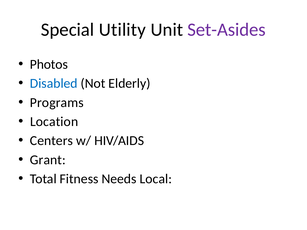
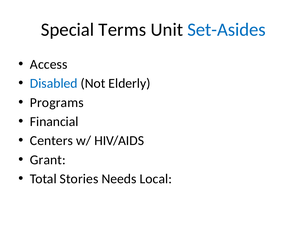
Utility: Utility -> Terms
Set-Asides colour: purple -> blue
Photos: Photos -> Access
Location: Location -> Financial
Fitness: Fitness -> Stories
